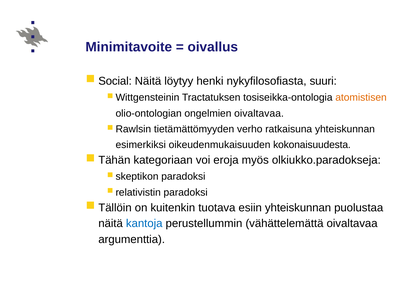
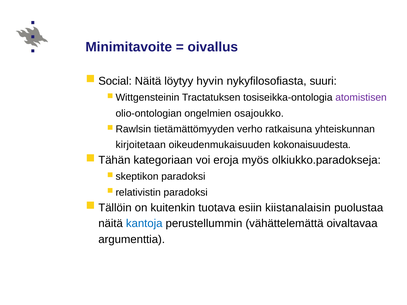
henki: henki -> hyvin
atomistisen colour: orange -> purple
ongelmien oivaltavaa: oivaltavaa -> osajoukko
esimerkiksi: esimerkiksi -> kirjoitetaan
esiin yhteiskunnan: yhteiskunnan -> kiistanalaisin
